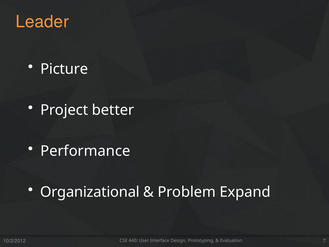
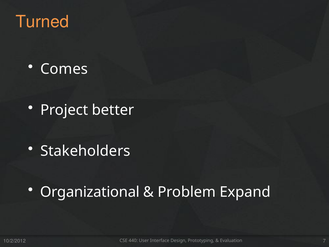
Leader: Leader -> Turned
Picture: Picture -> Comes
Performance: Performance -> Stakeholders
